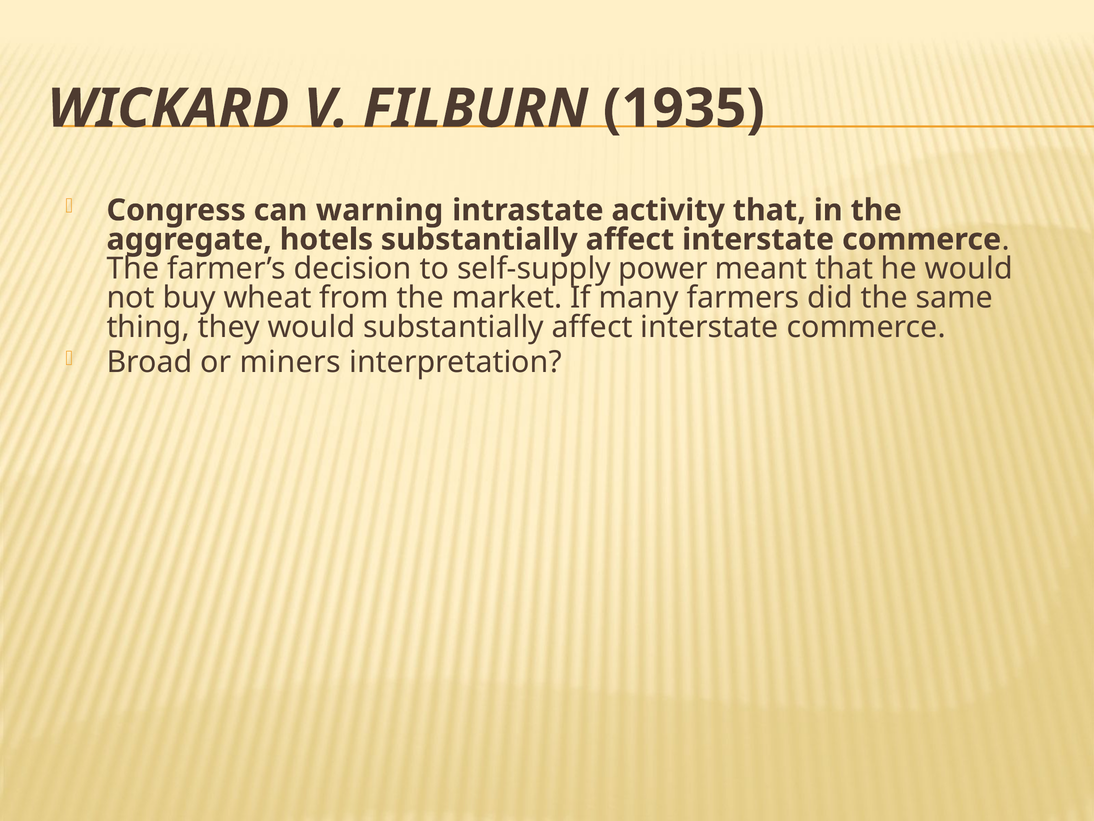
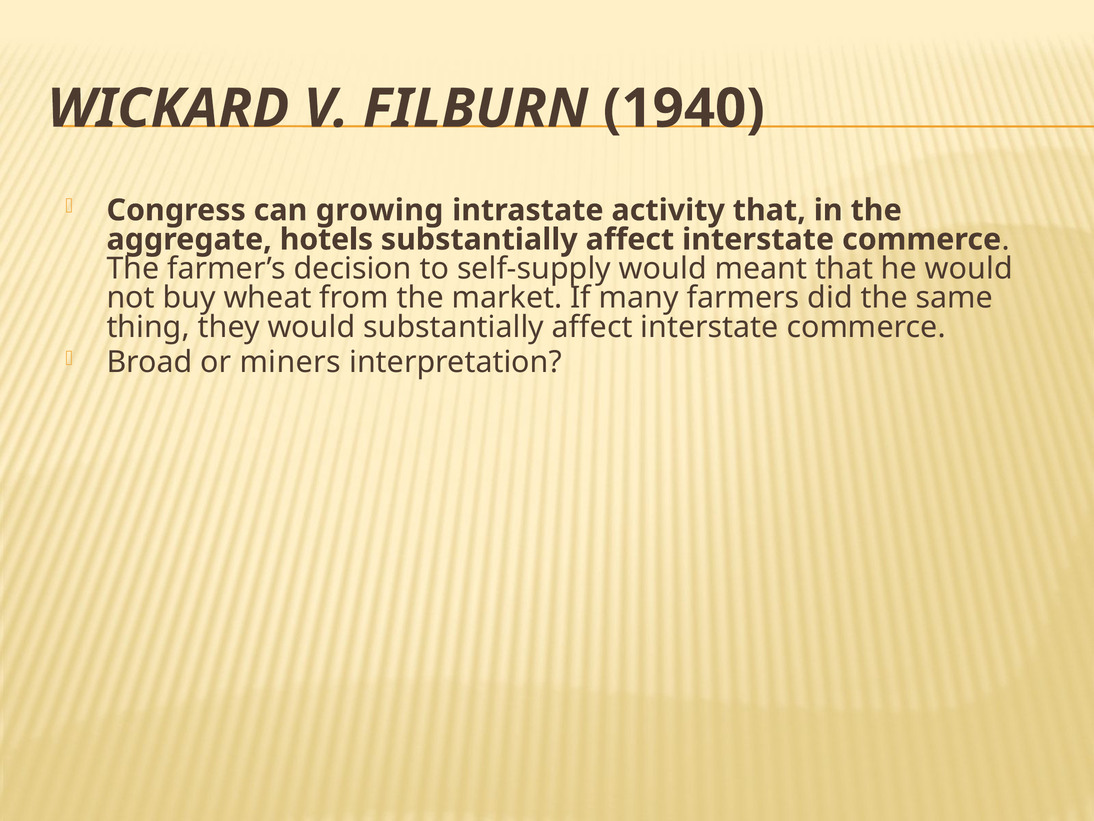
1935: 1935 -> 1940
warning: warning -> growing
self-supply power: power -> would
